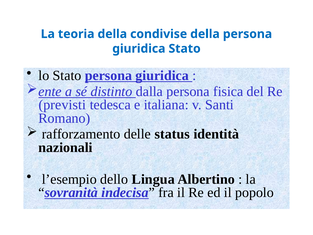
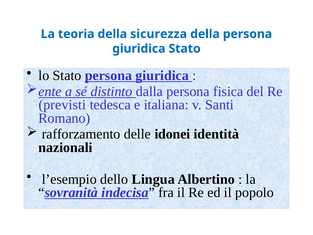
condivise: condivise -> sicurezza
status: status -> idonei
